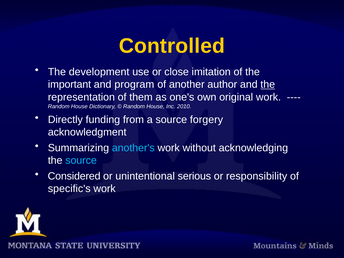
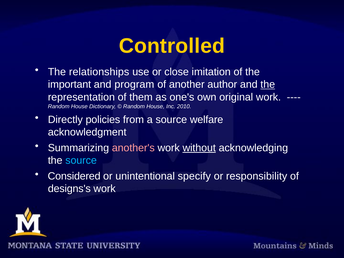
development: development -> relationships
funding: funding -> policies
forgery: forgery -> welfare
another's colour: light blue -> pink
without underline: none -> present
serious: serious -> specify
specific's: specific's -> designs's
